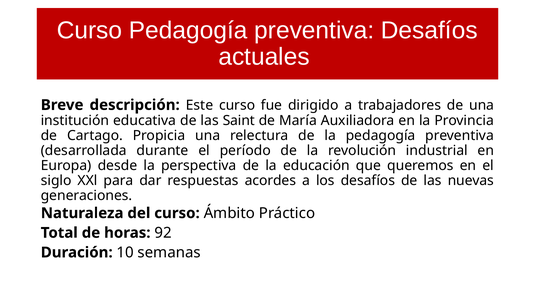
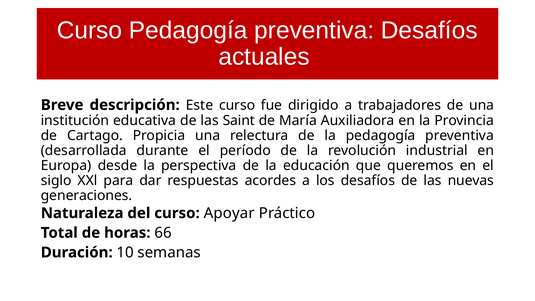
Ámbito: Ámbito -> Apoyar
92: 92 -> 66
